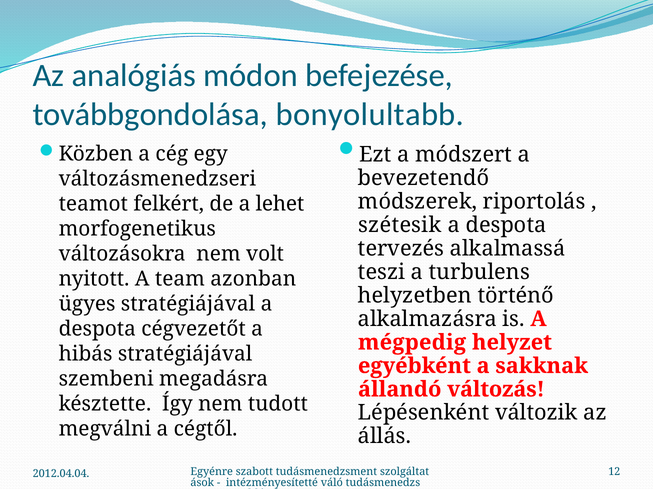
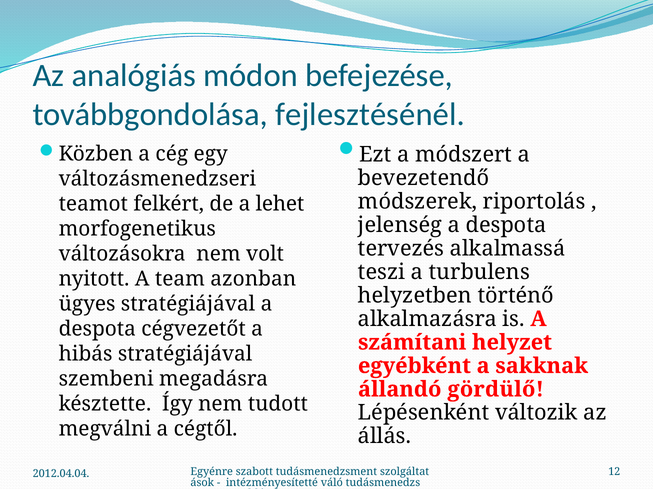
bonyolultabb: bonyolultabb -> fejlesztésénél
szétesik: szétesik -> jelenség
mégpedig: mégpedig -> számítani
változás: változás -> gördülő
